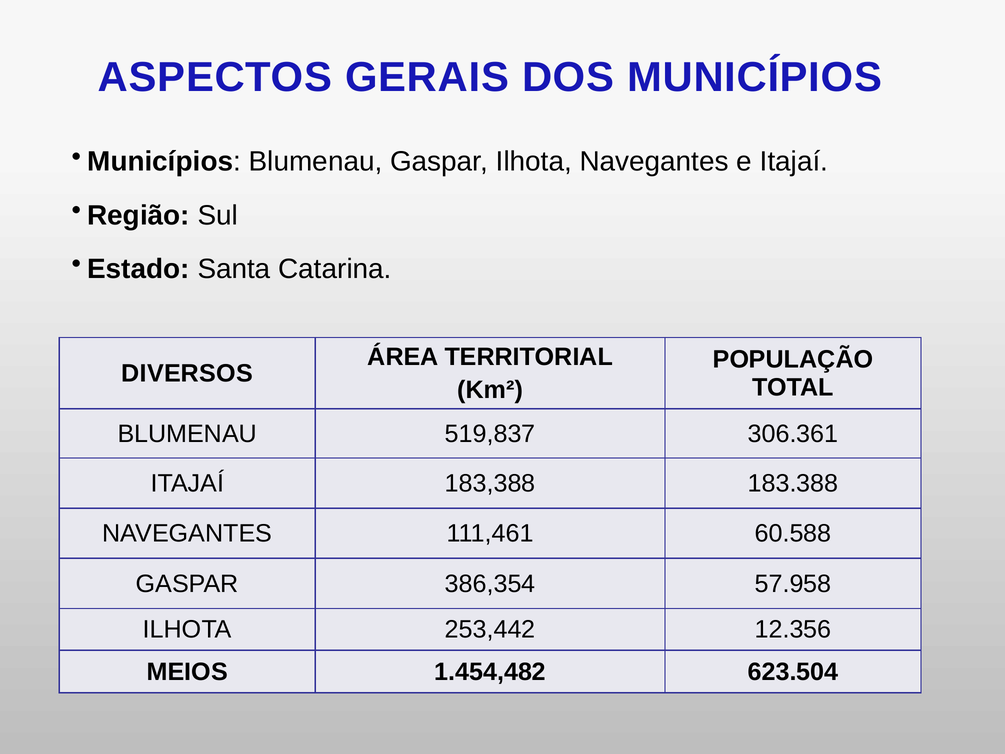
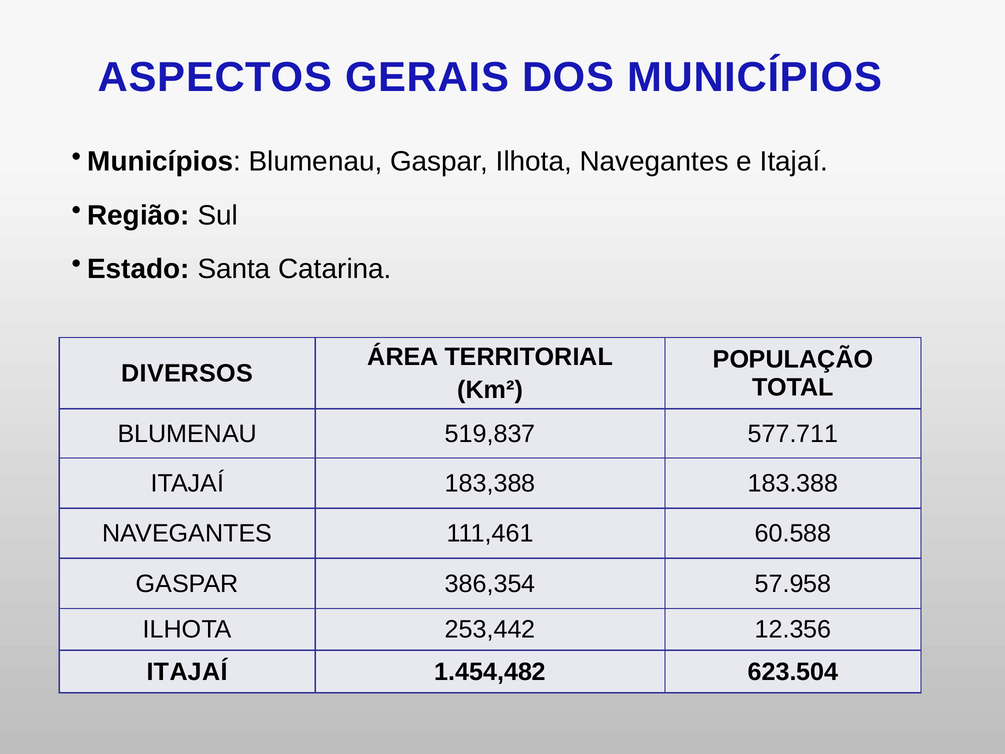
306.361: 306.361 -> 577.711
MEIOS at (187, 672): MEIOS -> ITAJAÍ
